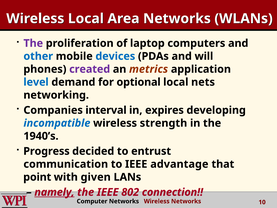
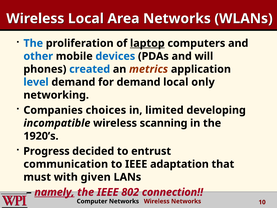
The at (33, 43) colour: purple -> blue
laptop underline: none -> present
created colour: purple -> blue
for optional: optional -> demand
nets: nets -> only
interval: interval -> choices
expires: expires -> limited
incompatible colour: blue -> black
strength: strength -> scanning
1940’s: 1940’s -> 1920’s
advantage: advantage -> adaptation
point: point -> must
